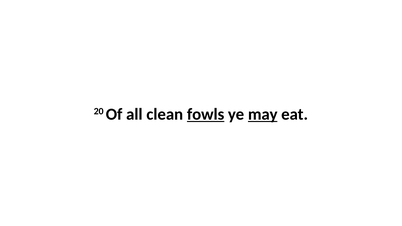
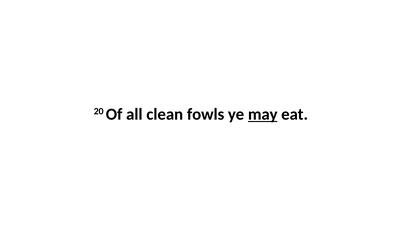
fowls underline: present -> none
